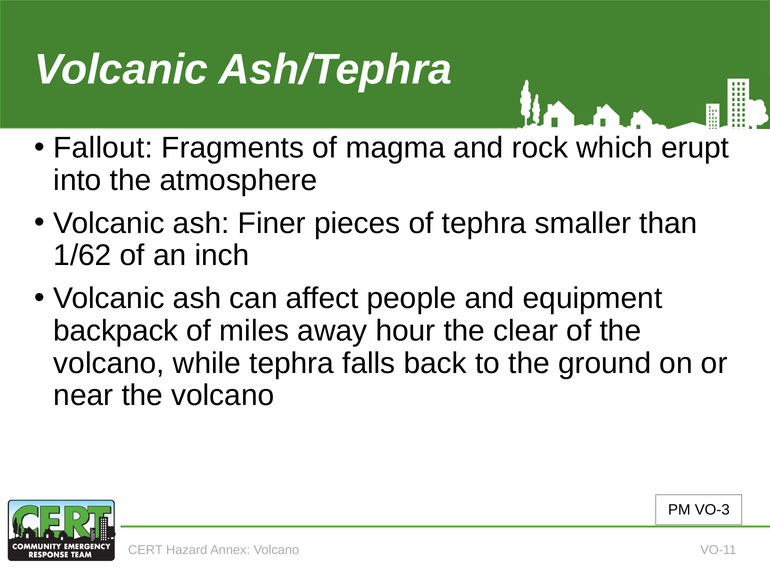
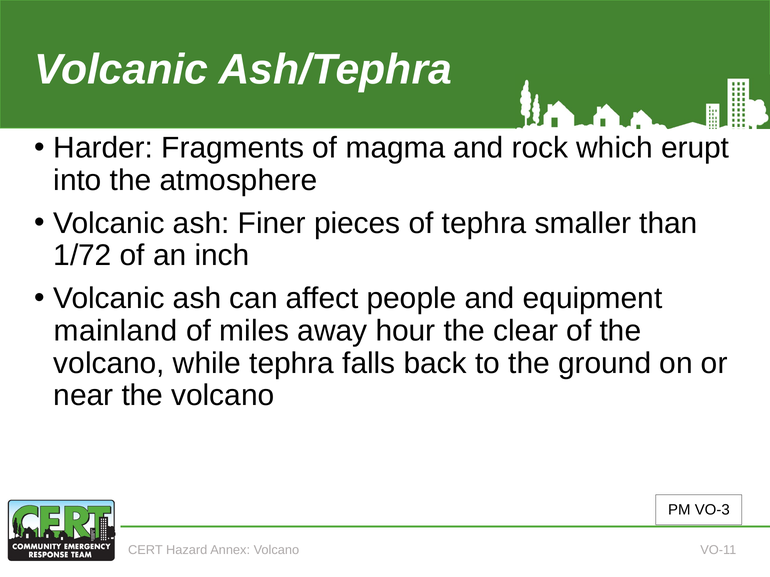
Fallout: Fallout -> Harder
1/62: 1/62 -> 1/72
backpack: backpack -> mainland
